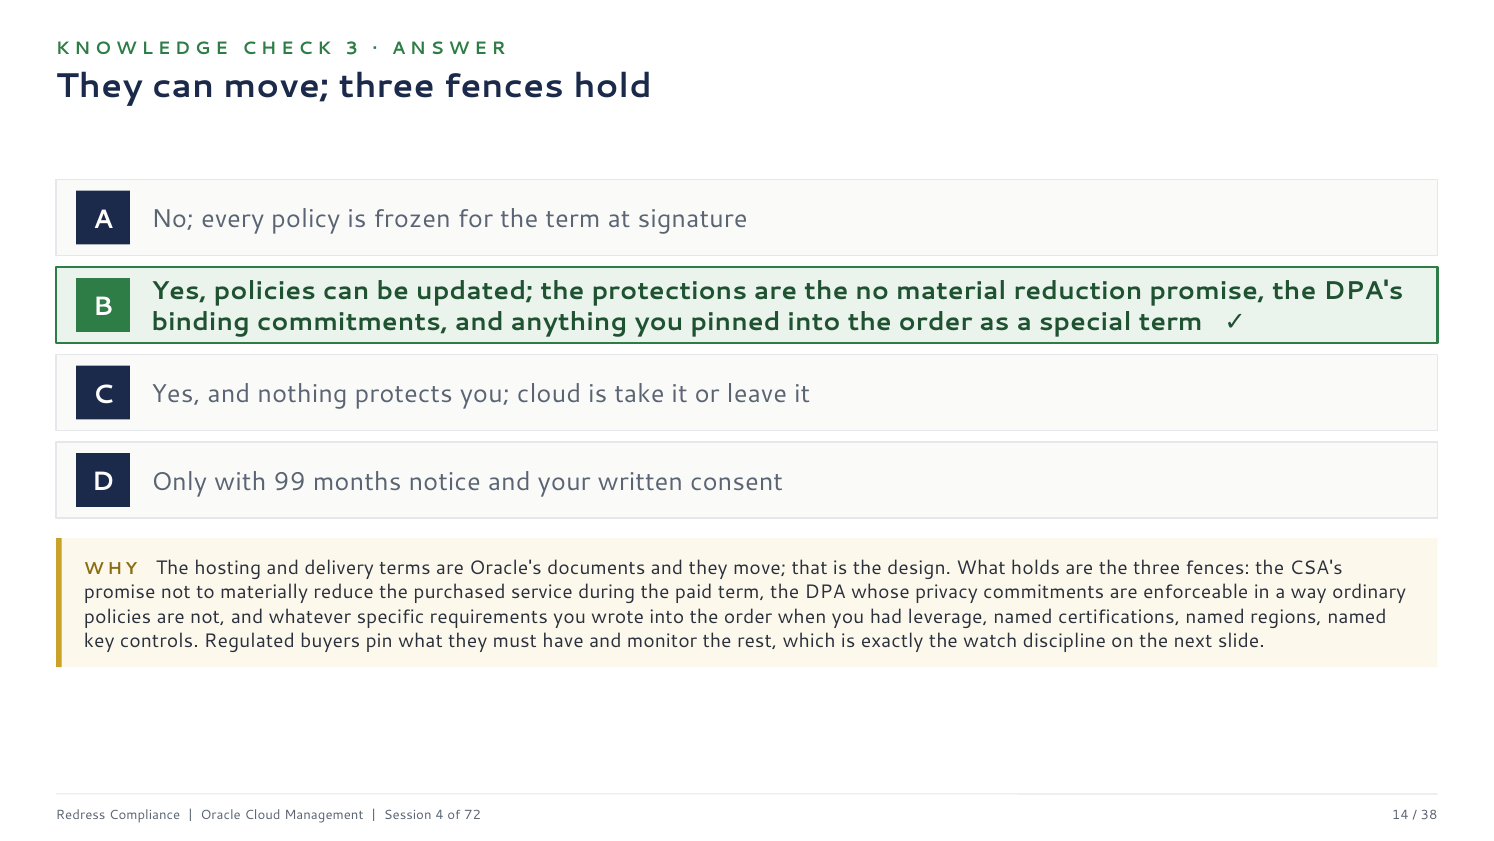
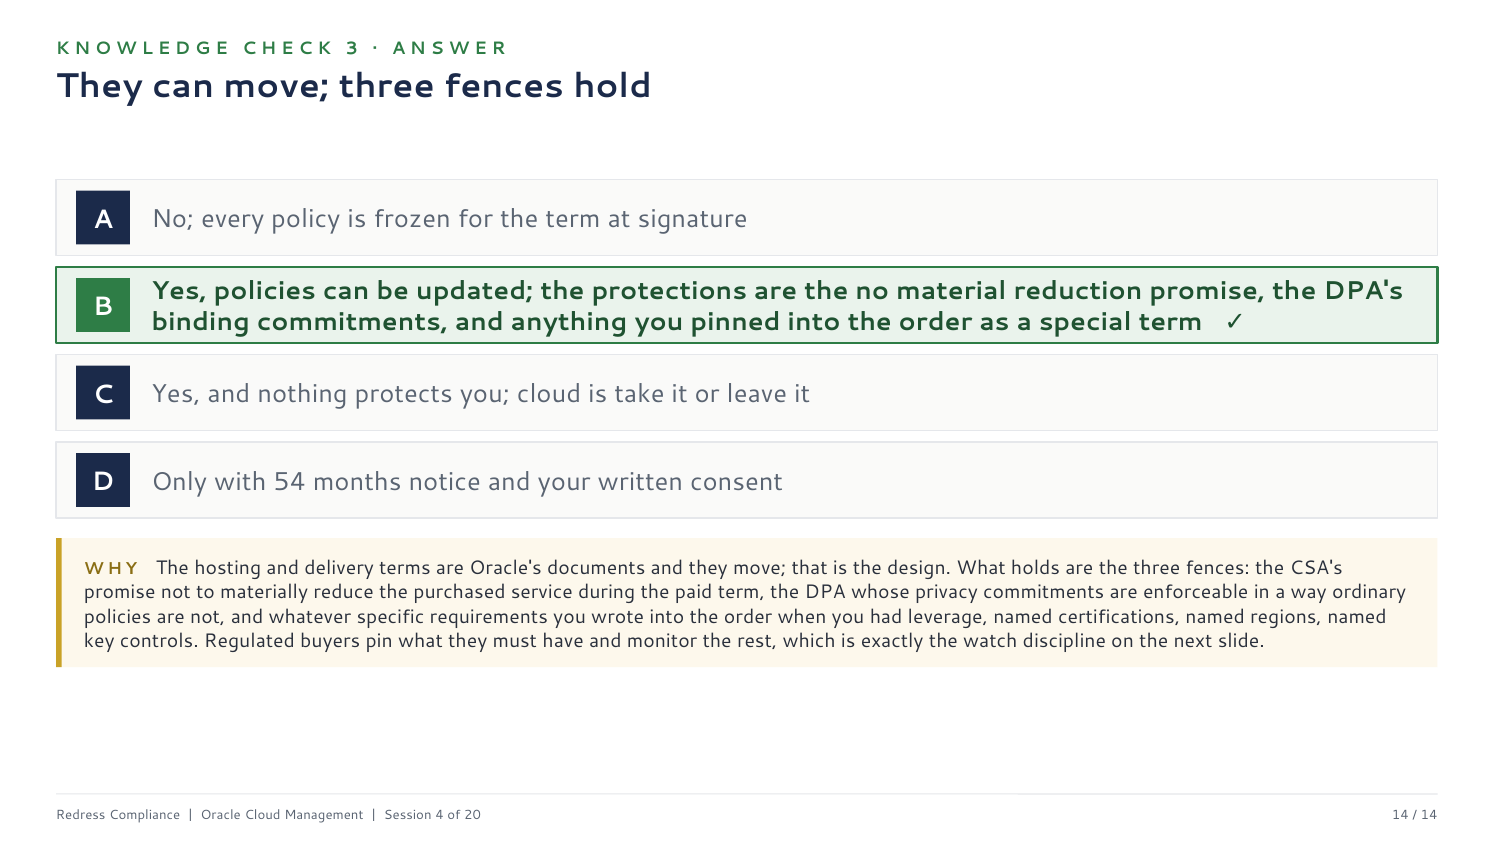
99: 99 -> 54
72: 72 -> 20
38 at (1429, 814): 38 -> 14
